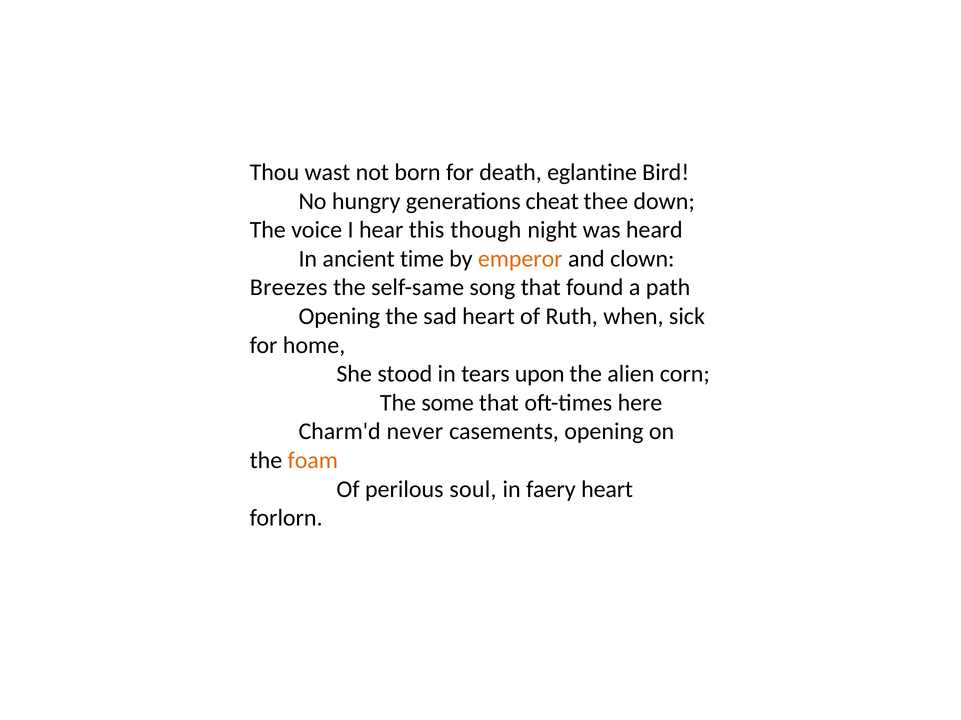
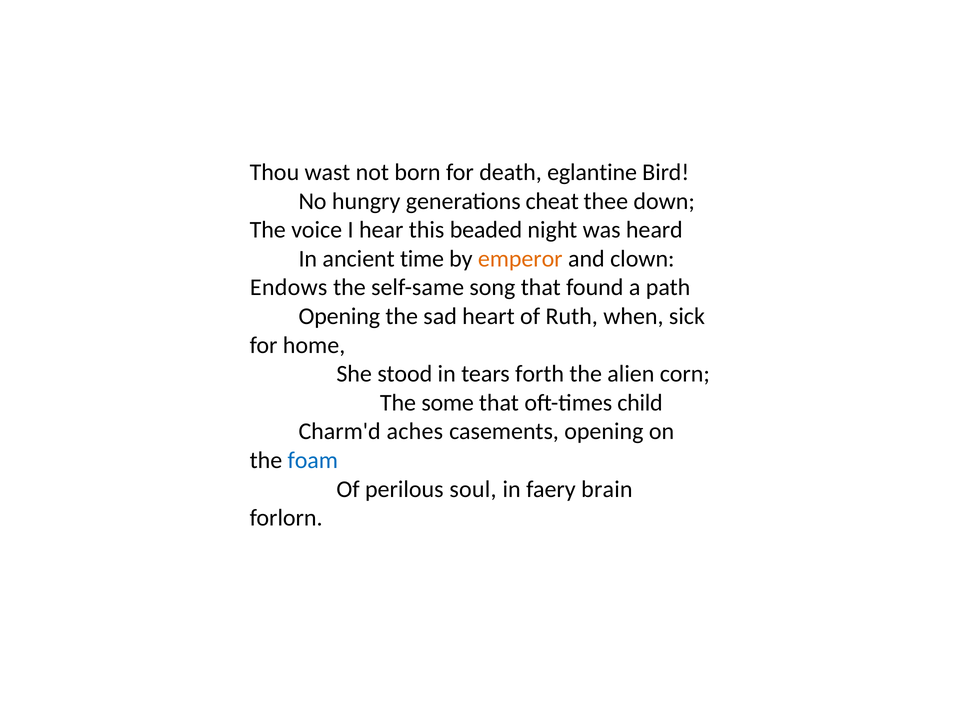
though: though -> beaded
Breezes: Breezes -> Endows
upon: upon -> forth
here: here -> child
never: never -> aches
foam colour: orange -> blue
faery heart: heart -> brain
